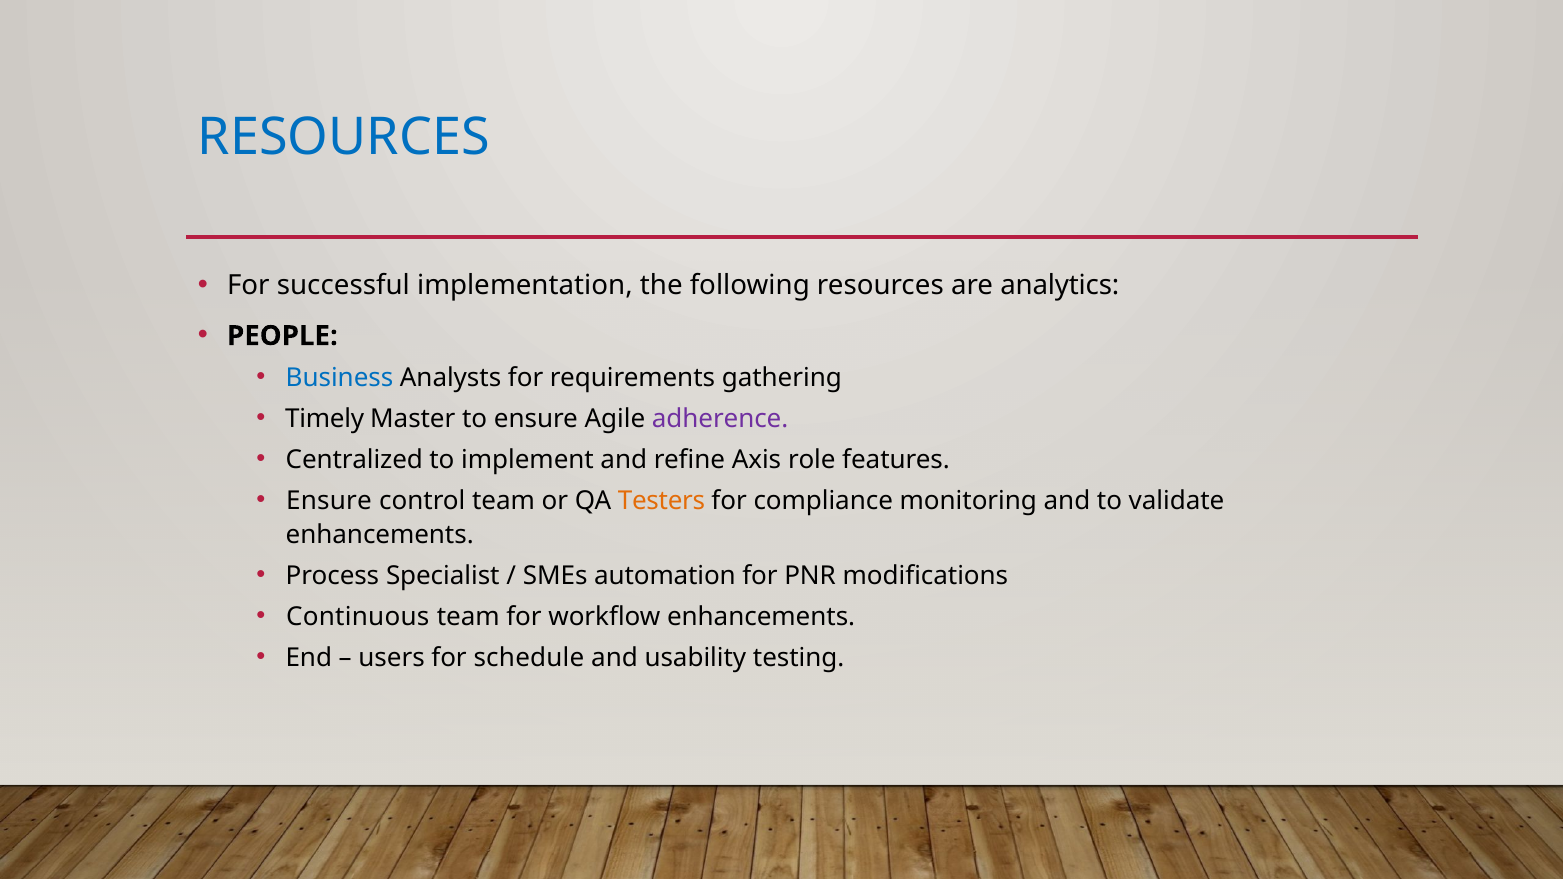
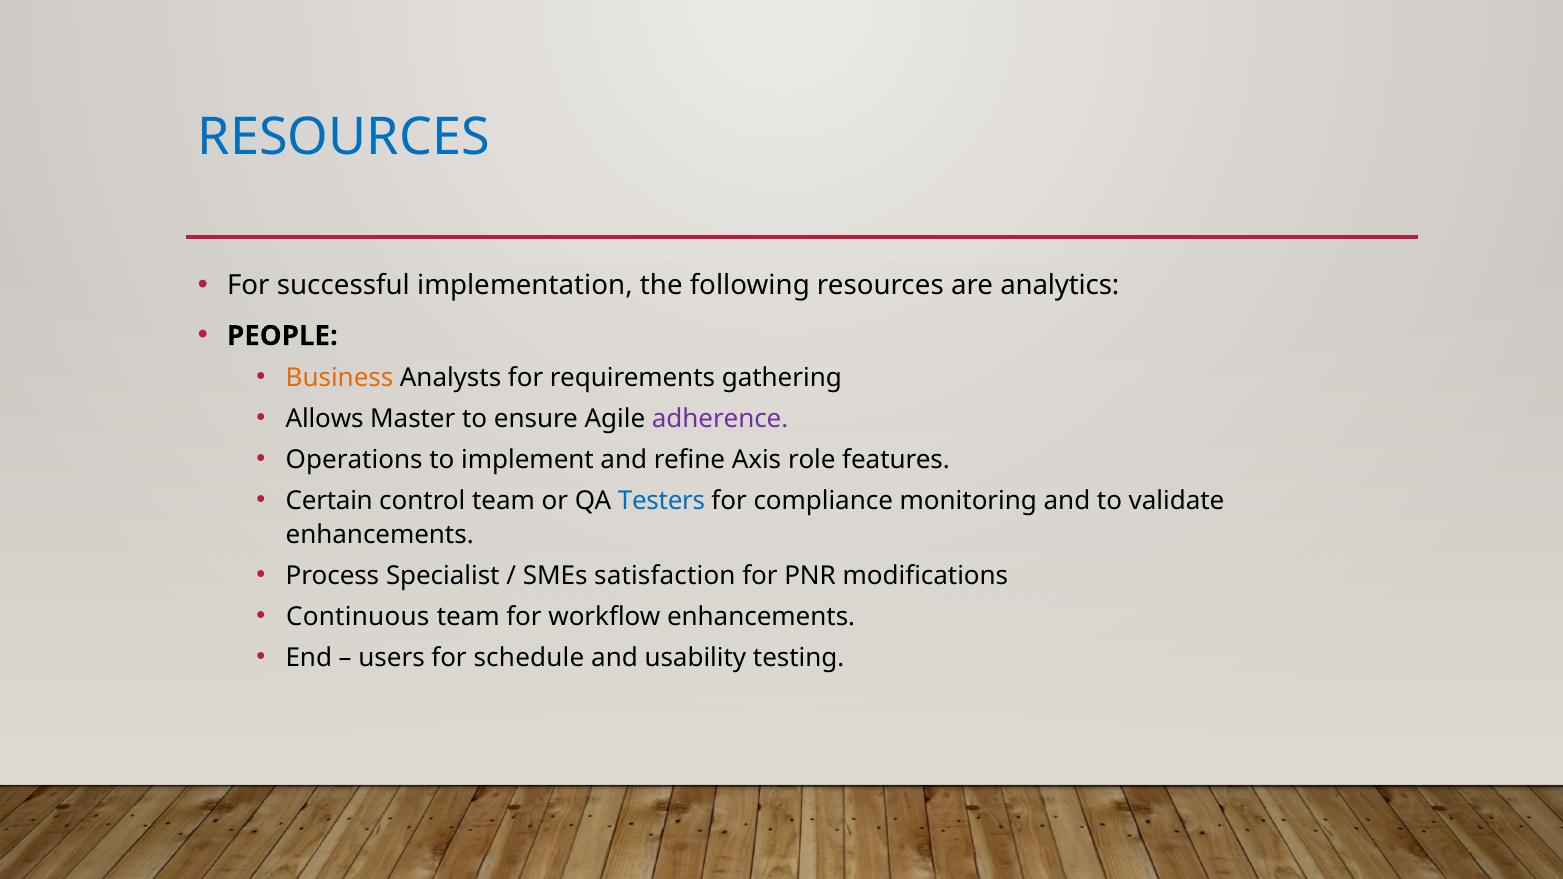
Business colour: blue -> orange
Timely: Timely -> Allows
Centralized: Centralized -> Operations
Ensure at (329, 501): Ensure -> Certain
Testers colour: orange -> blue
automation: automation -> satisfaction
